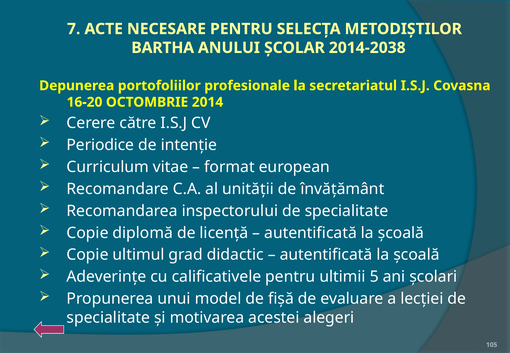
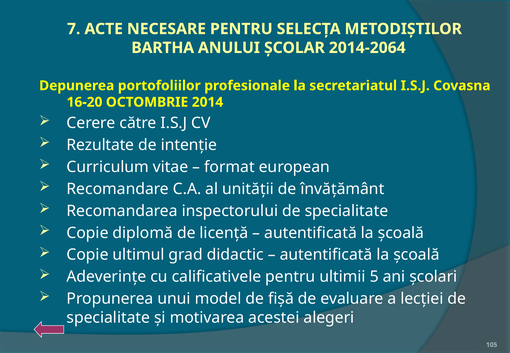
2014-2038: 2014-2038 -> 2014-2064
Periodice: Periodice -> Rezultate
